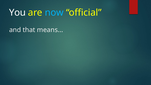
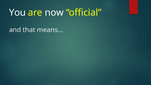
now colour: light blue -> white
